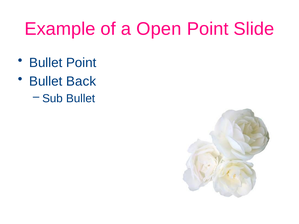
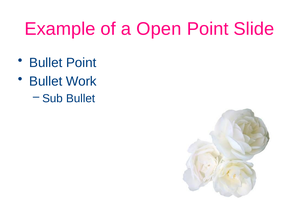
Back: Back -> Work
